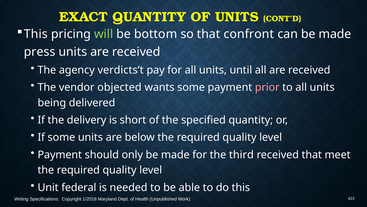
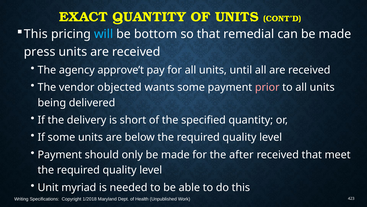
will colour: light green -> light blue
confront: confront -> remedial
verdicts’t: verdicts’t -> approve’t
third: third -> after
federal: federal -> myriad
